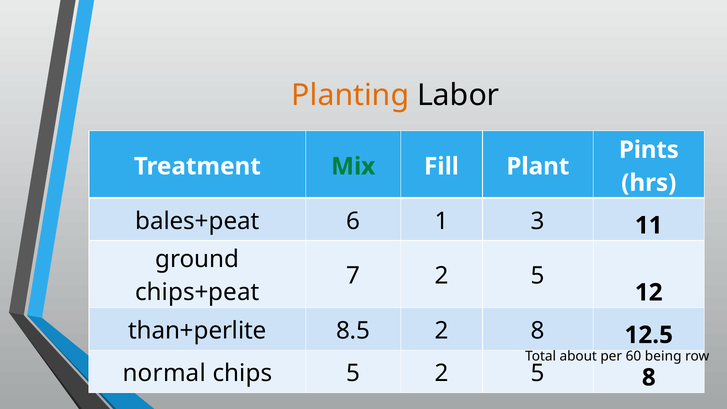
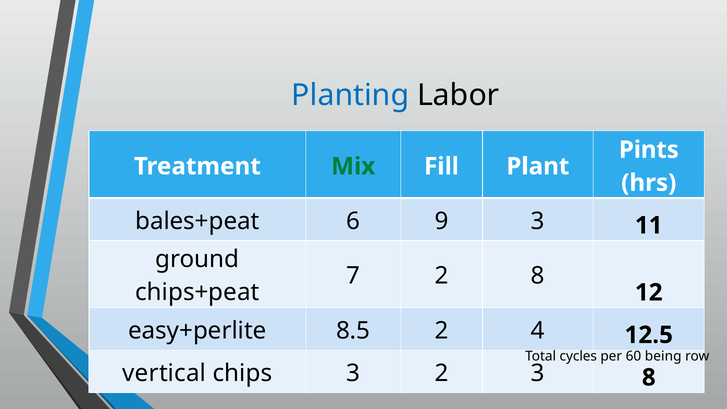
Planting colour: orange -> blue
1: 1 -> 9
7 2 5: 5 -> 8
than+perlite: than+perlite -> easy+perlite
2 8: 8 -> 4
about: about -> cycles
normal: normal -> vertical
chips 5: 5 -> 3
5 at (538, 373): 5 -> 3
